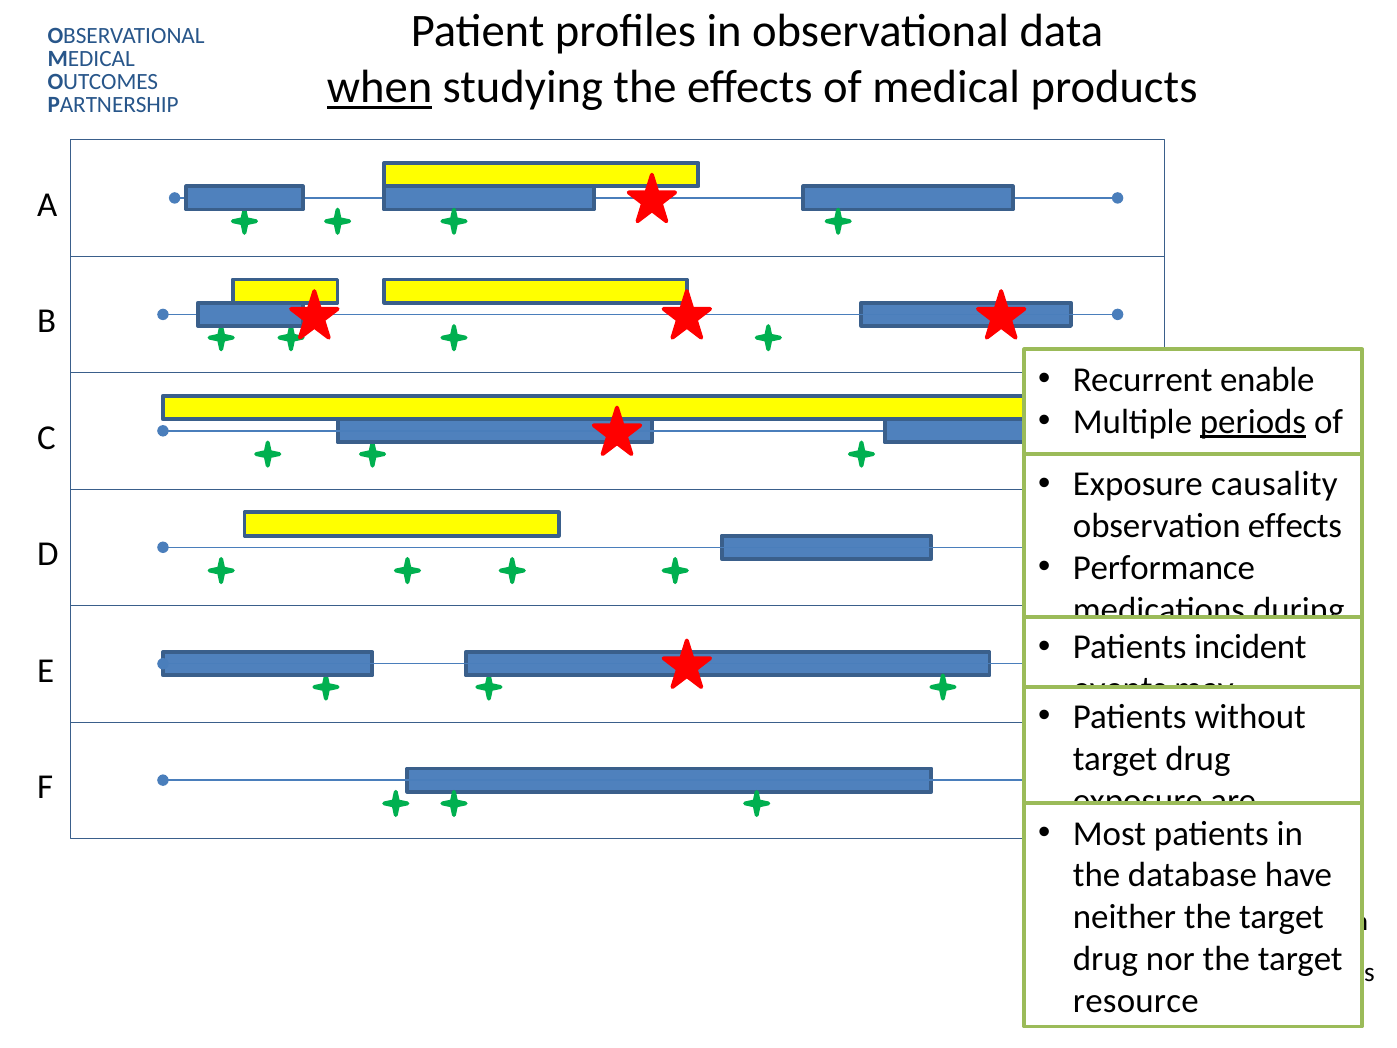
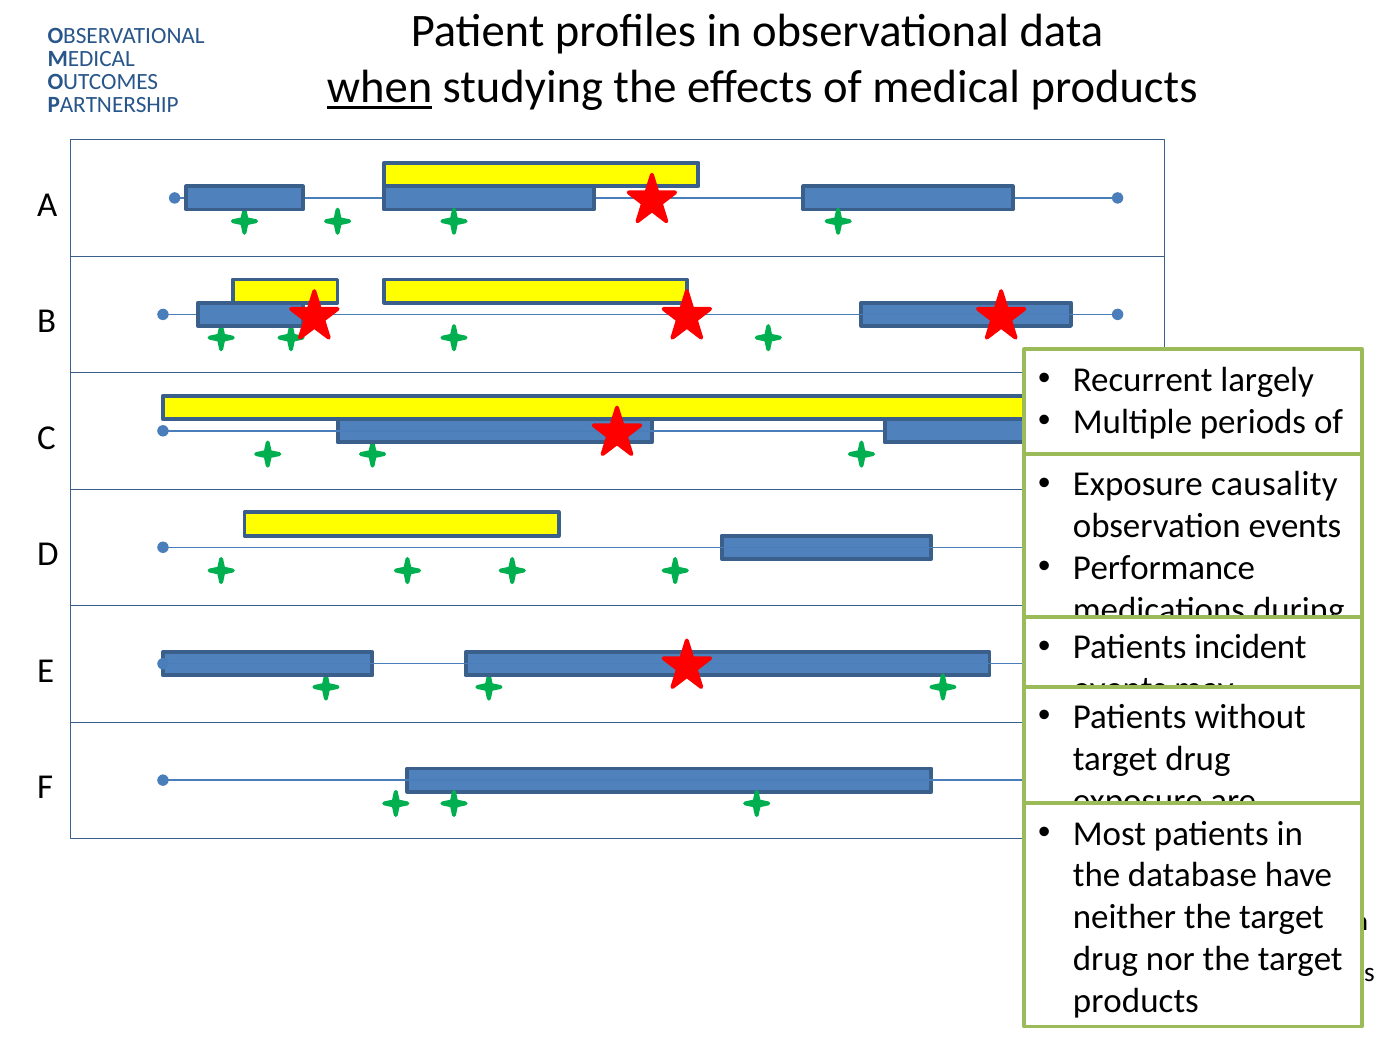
enable: enable -> largely
periods underline: present -> none
observation effects: effects -> events
resource at (1136, 1001): resource -> products
